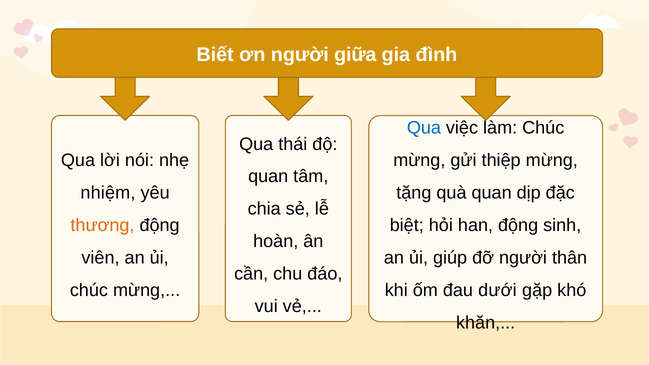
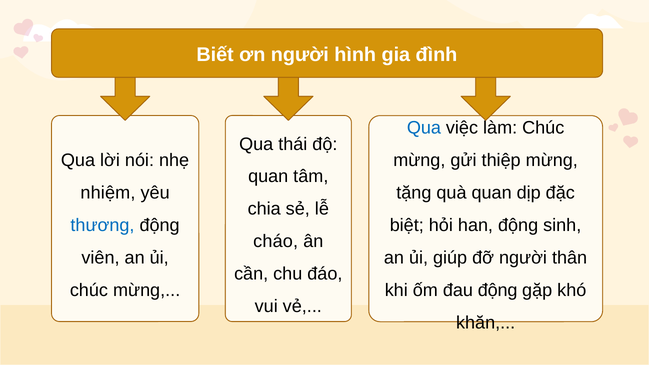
giữa: giữa -> hình
thương colour: orange -> blue
hoàn: hoàn -> cháo
đau dưới: dưới -> động
